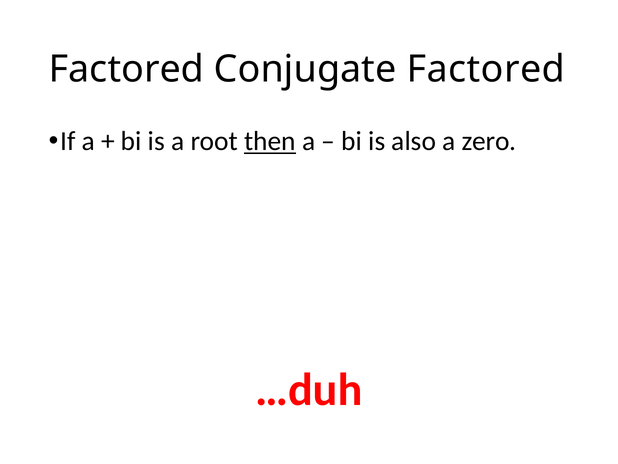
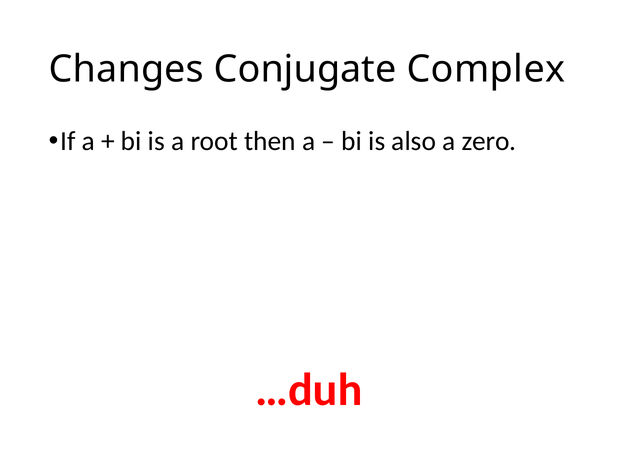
Factored at (126, 69): Factored -> Changes
Conjugate Factored: Factored -> Complex
then underline: present -> none
